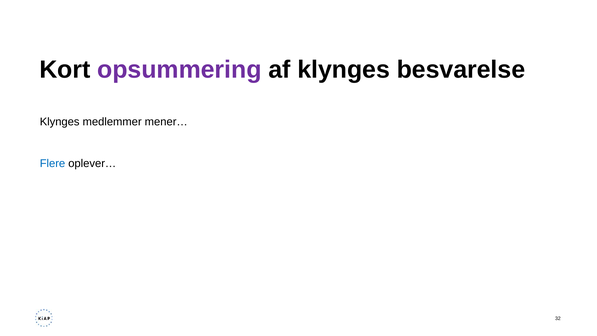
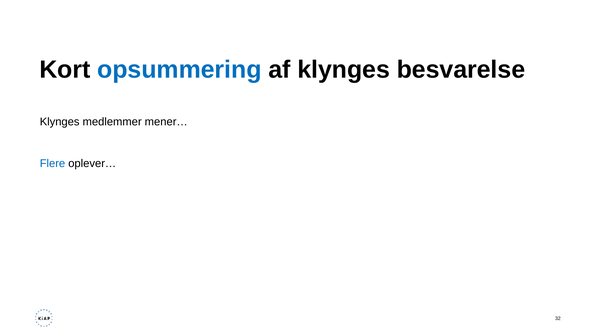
opsummering colour: purple -> blue
